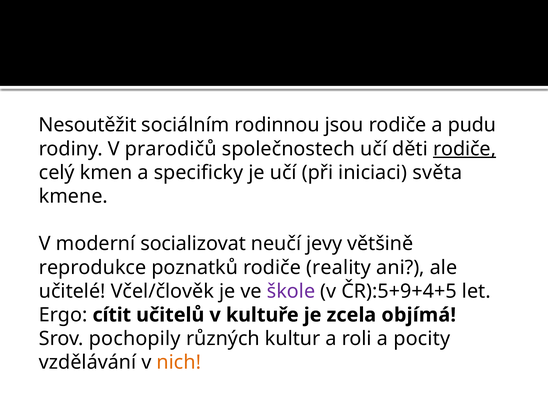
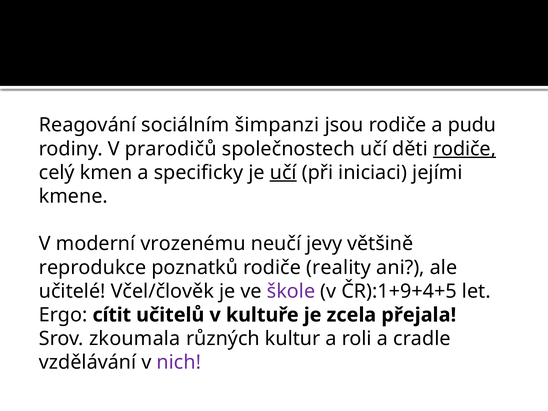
Nesoutěžit: Nesoutěžit -> Reagování
rodinnou: rodinnou -> šimpanzi
učí at (283, 173) underline: none -> present
světa: světa -> jejími
socializovat: socializovat -> vrozenému
ČR):5+9+4+5: ČR):5+9+4+5 -> ČR):1+9+4+5
objímá: objímá -> přejala
pochopily: pochopily -> zkoumala
pocity: pocity -> cradle
nich colour: orange -> purple
